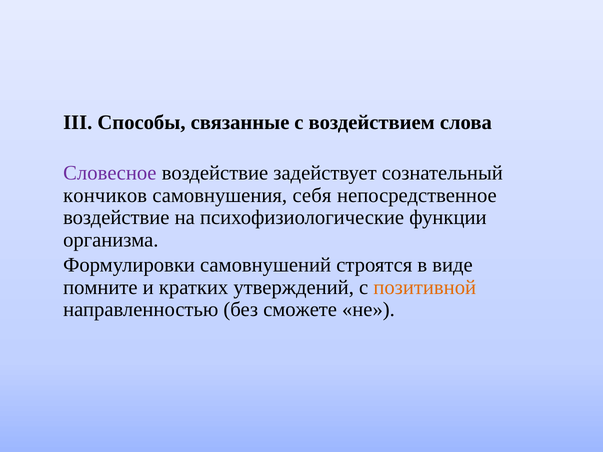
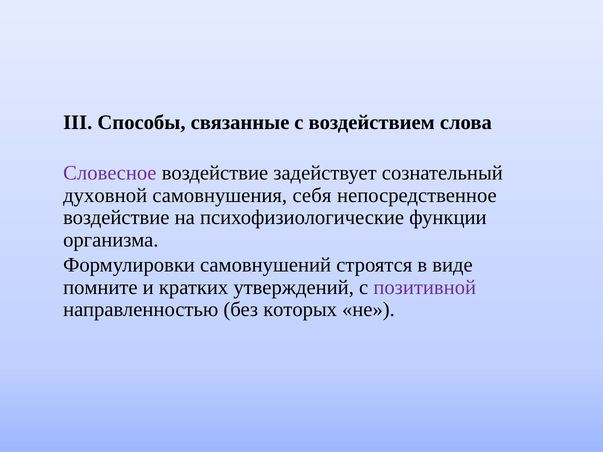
кончиков: кончиков -> духовной
позитивной colour: orange -> purple
сможете: сможете -> которых
